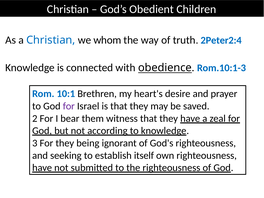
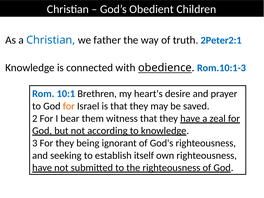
whom: whom -> father
2Peter2:4: 2Peter2:4 -> 2Peter2:1
for at (69, 106) colour: purple -> orange
